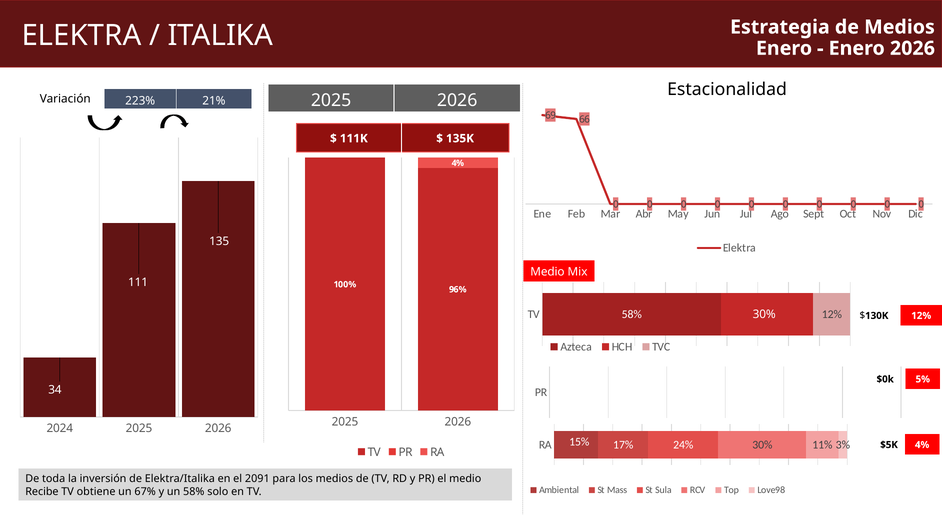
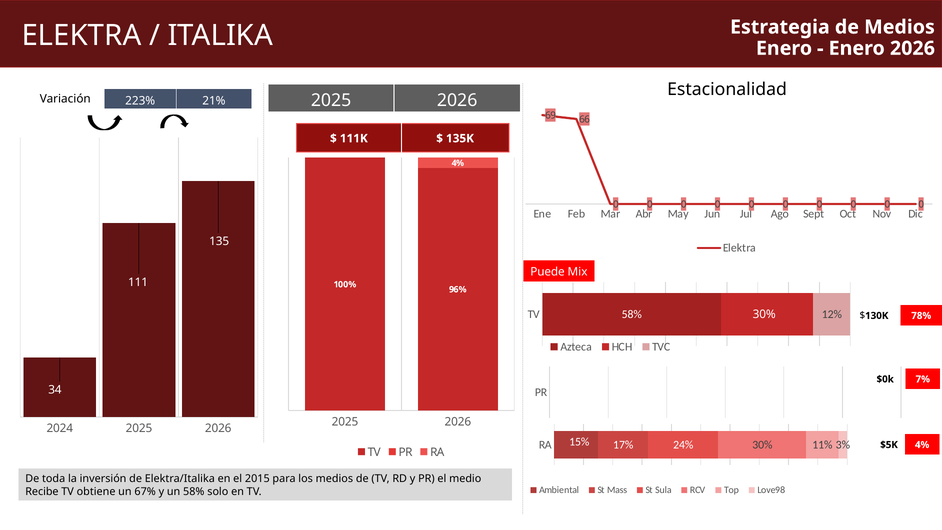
Medio at (547, 272): Medio -> Puede
$130K 12%: 12% -> 78%
5%: 5% -> 7%
2091: 2091 -> 2015
